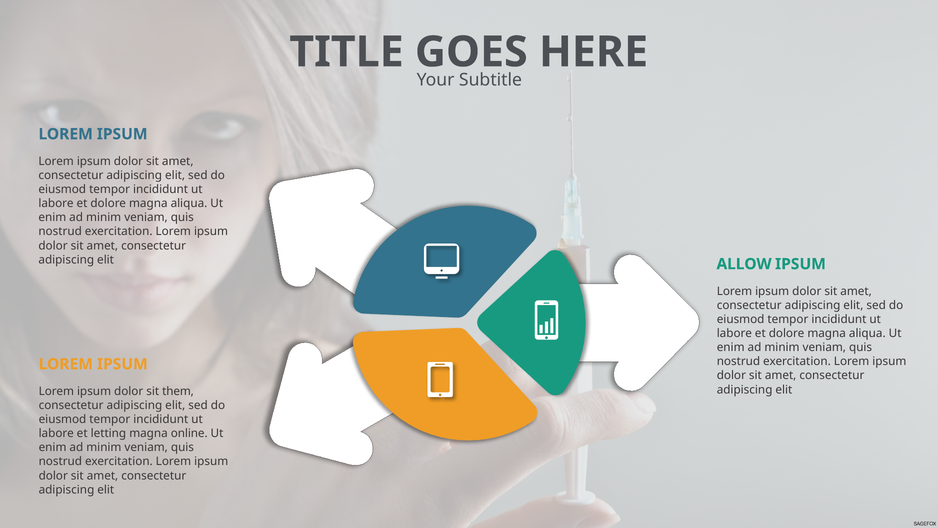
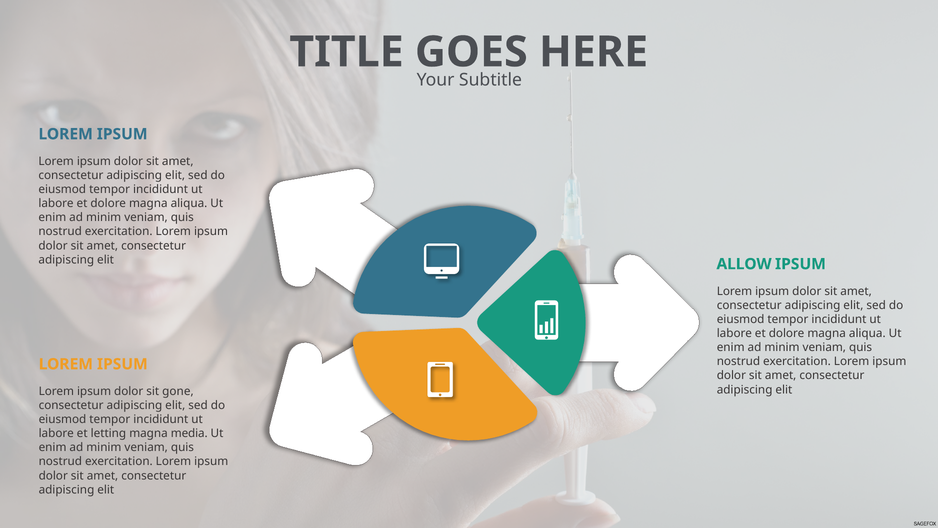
them: them -> gone
online: online -> media
